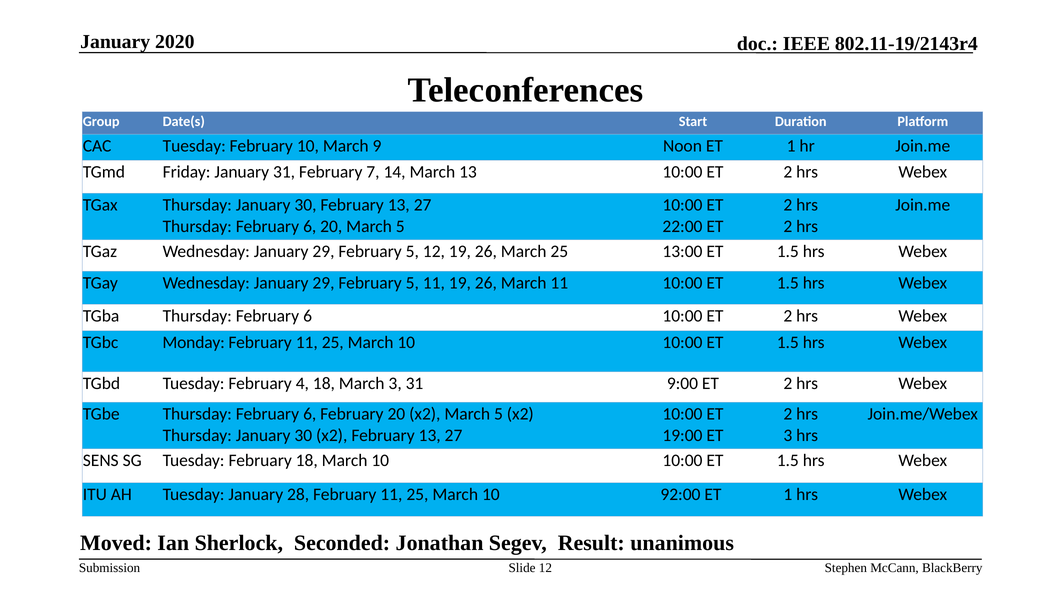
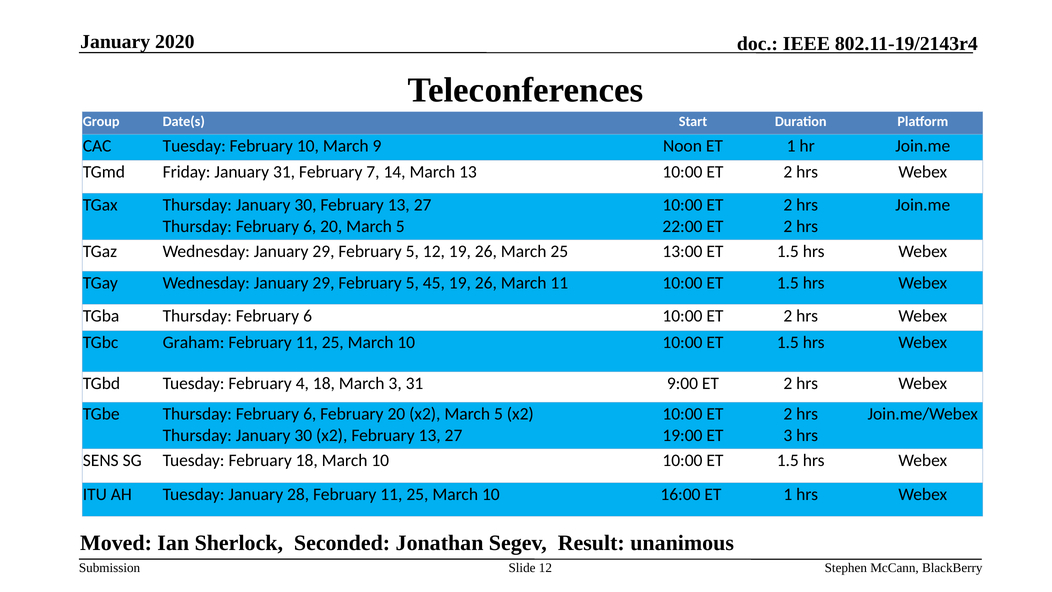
5 11: 11 -> 45
Monday: Monday -> Graham
92:00: 92:00 -> 16:00
